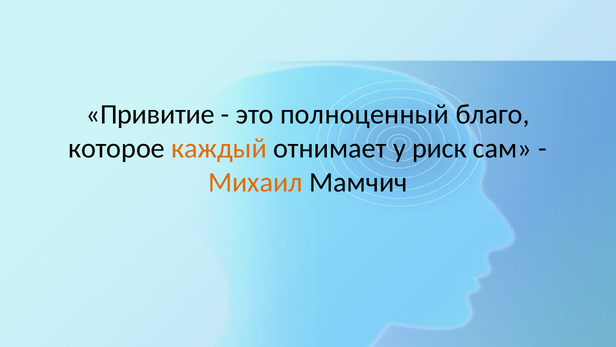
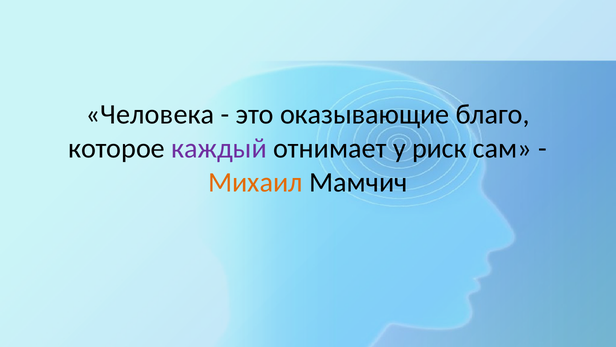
Привитие: Привитие -> Человека
полноценный: полноценный -> оказывающие
каждый colour: orange -> purple
